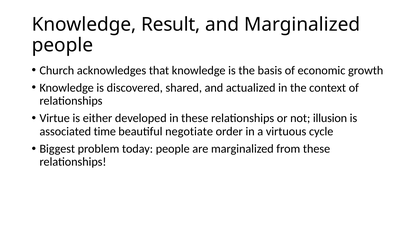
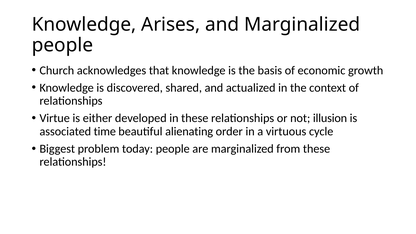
Result: Result -> Arises
negotiate: negotiate -> alienating
